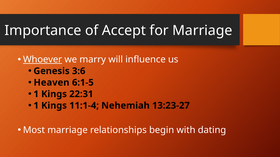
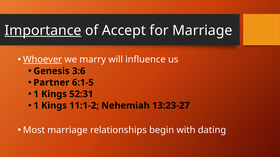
Importance underline: none -> present
Heaven: Heaven -> Partner
22:31: 22:31 -> 52:31
11:1-4: 11:1-4 -> 11:1-2
